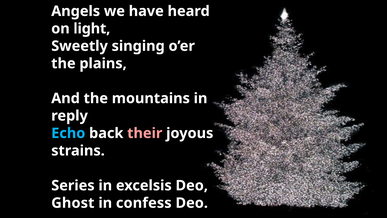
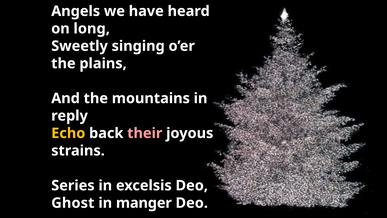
light: light -> long
Echo colour: light blue -> yellow
confess: confess -> manger
